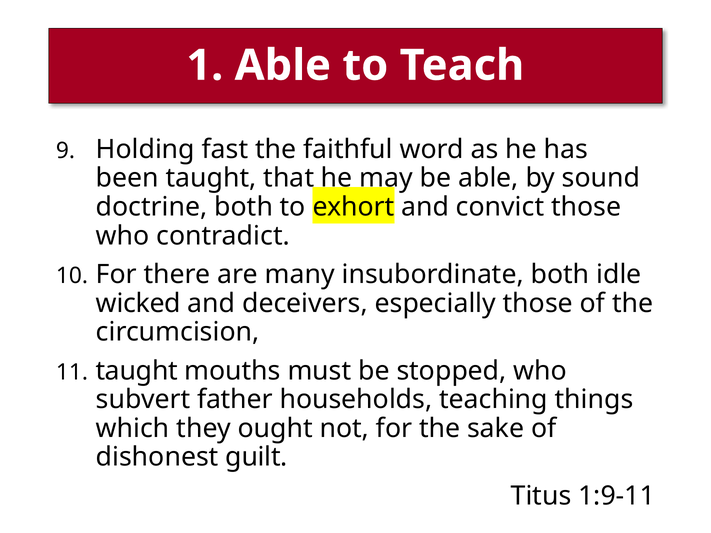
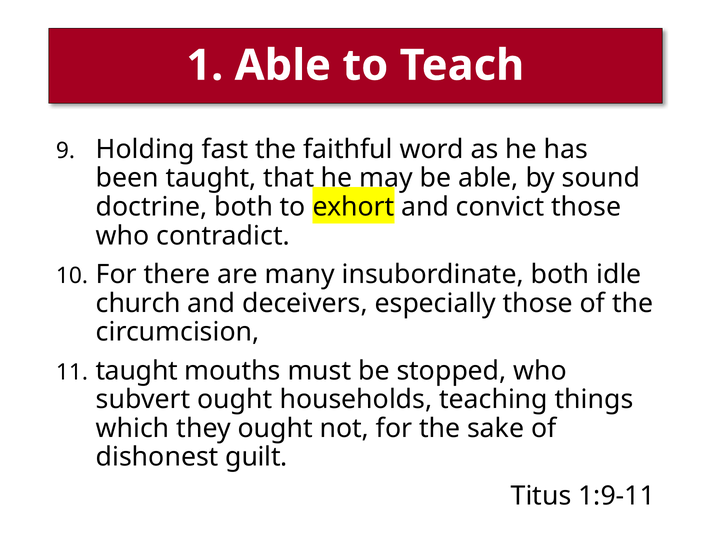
wicked: wicked -> church
subvert father: father -> ought
